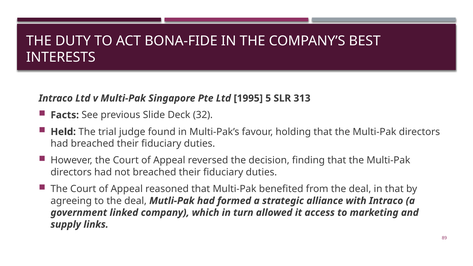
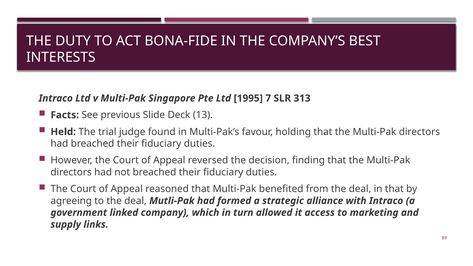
5: 5 -> 7
32: 32 -> 13
